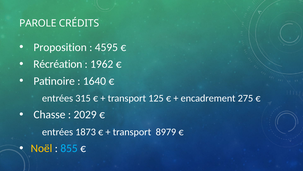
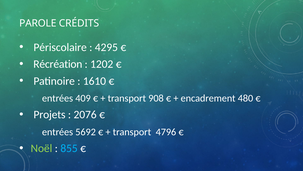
Proposition: Proposition -> Périscolaire
4595: 4595 -> 4295
1962: 1962 -> 1202
1640: 1640 -> 1610
315: 315 -> 409
125: 125 -> 908
275: 275 -> 480
Chasse: Chasse -> Projets
2029: 2029 -> 2076
1873: 1873 -> 5692
8979: 8979 -> 4796
Noël colour: yellow -> light green
